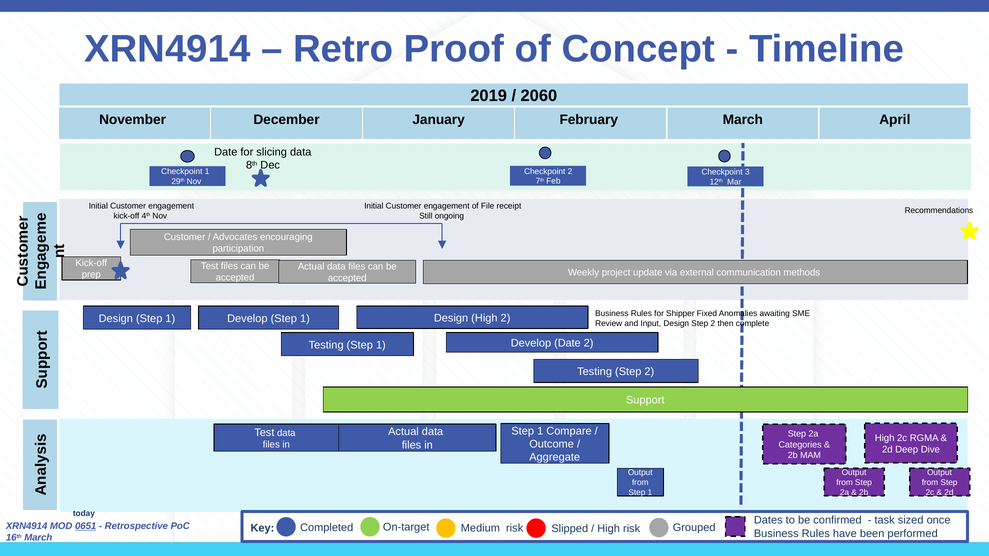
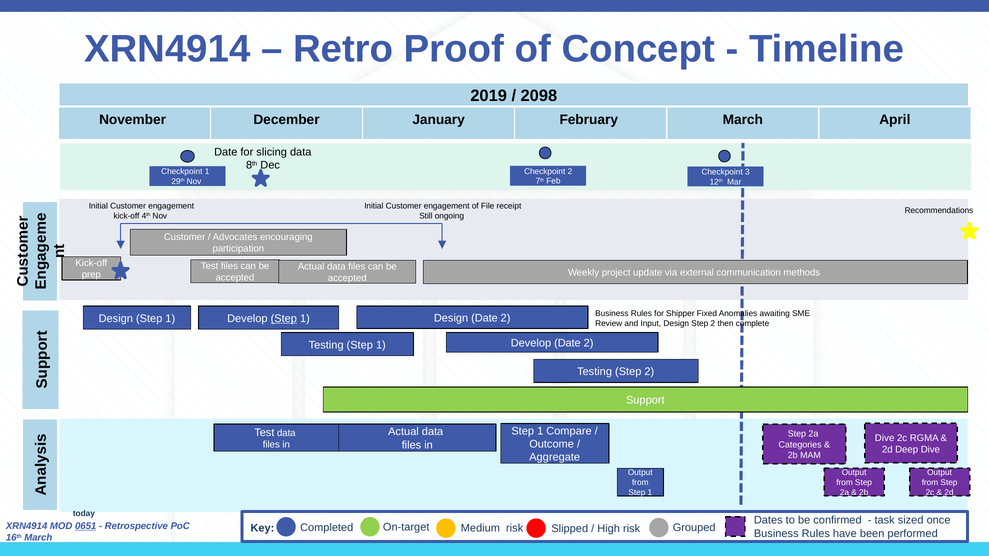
2060: 2060 -> 2098
Design High: High -> Date
Step at (284, 319) underline: none -> present
High at (885, 438): High -> Dive
